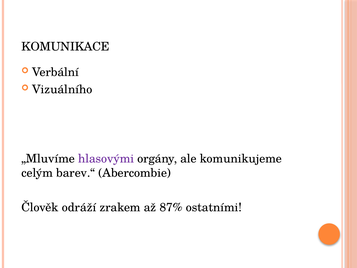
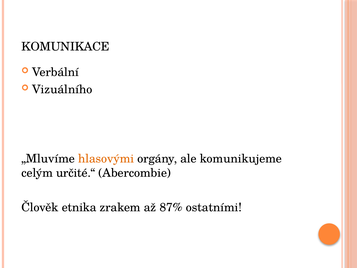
hlasovými colour: purple -> orange
barev.“: barev.“ -> určité.“
odráží: odráží -> etnika
